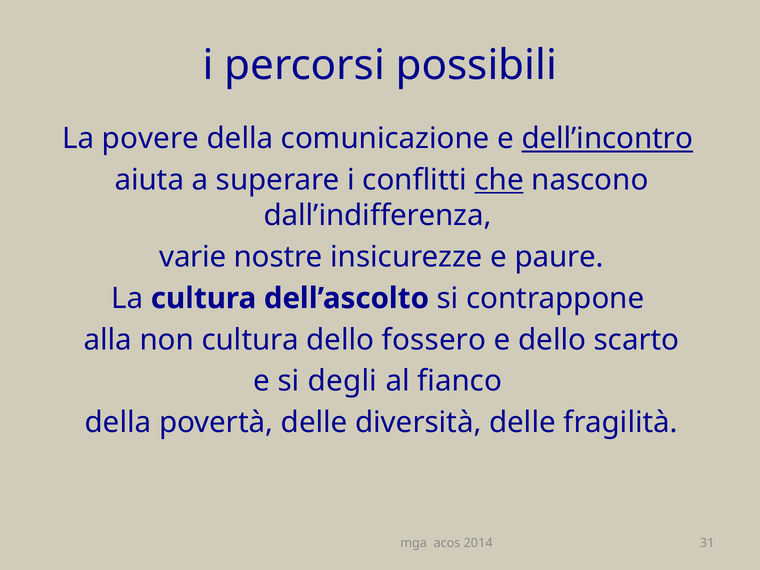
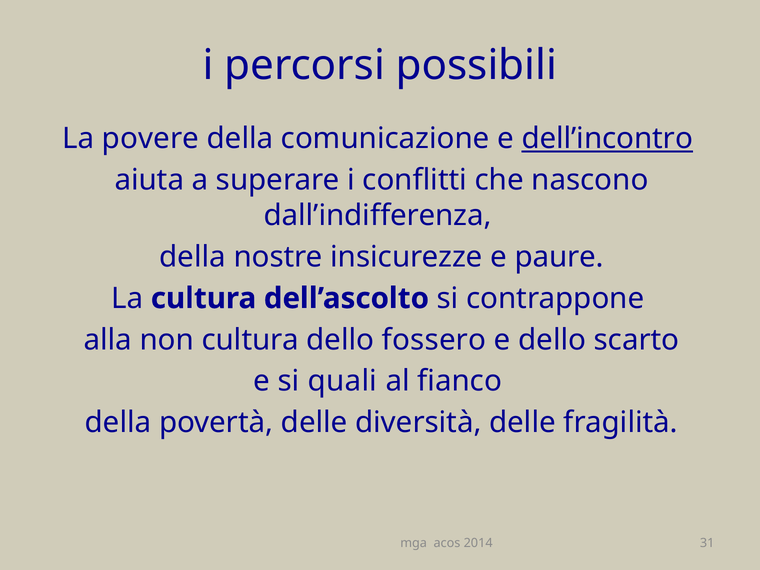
che underline: present -> none
varie at (193, 257): varie -> della
degli: degli -> quali
